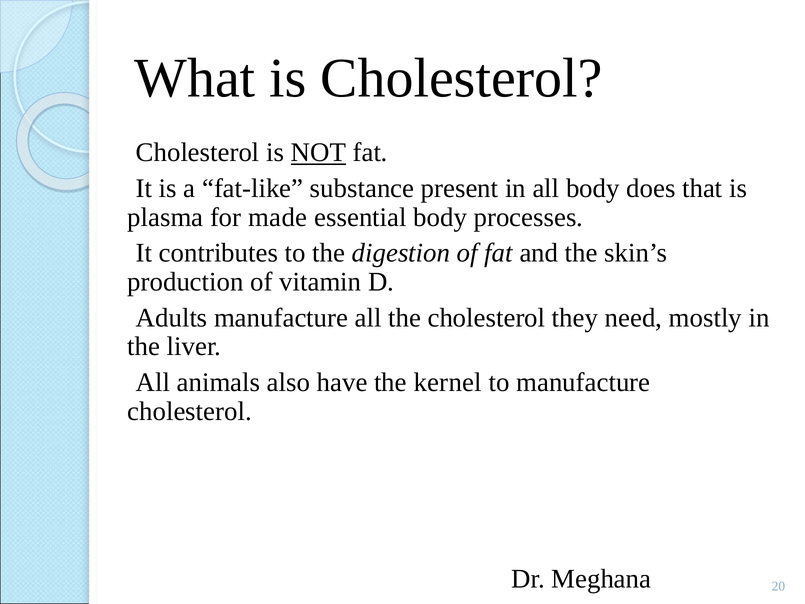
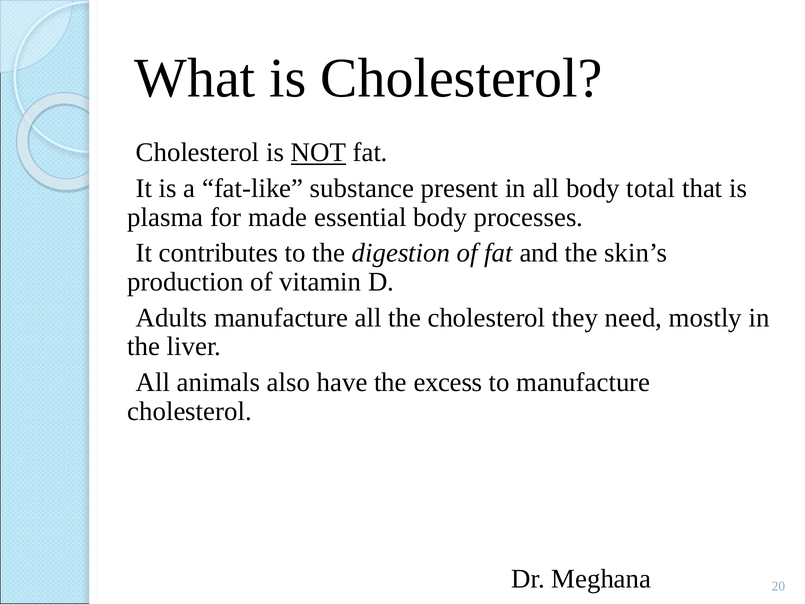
does: does -> total
kernel: kernel -> excess
